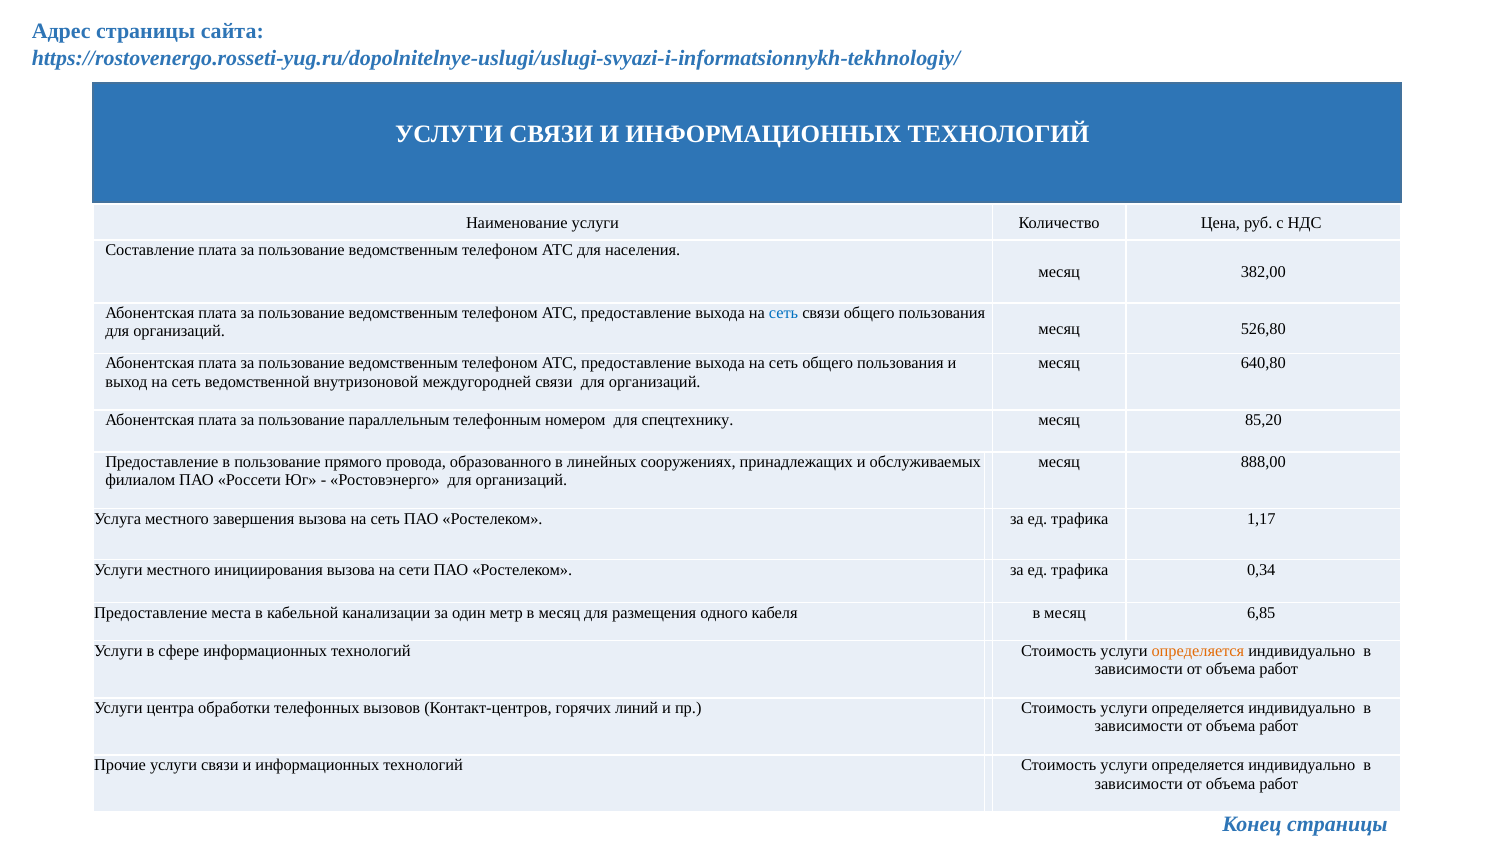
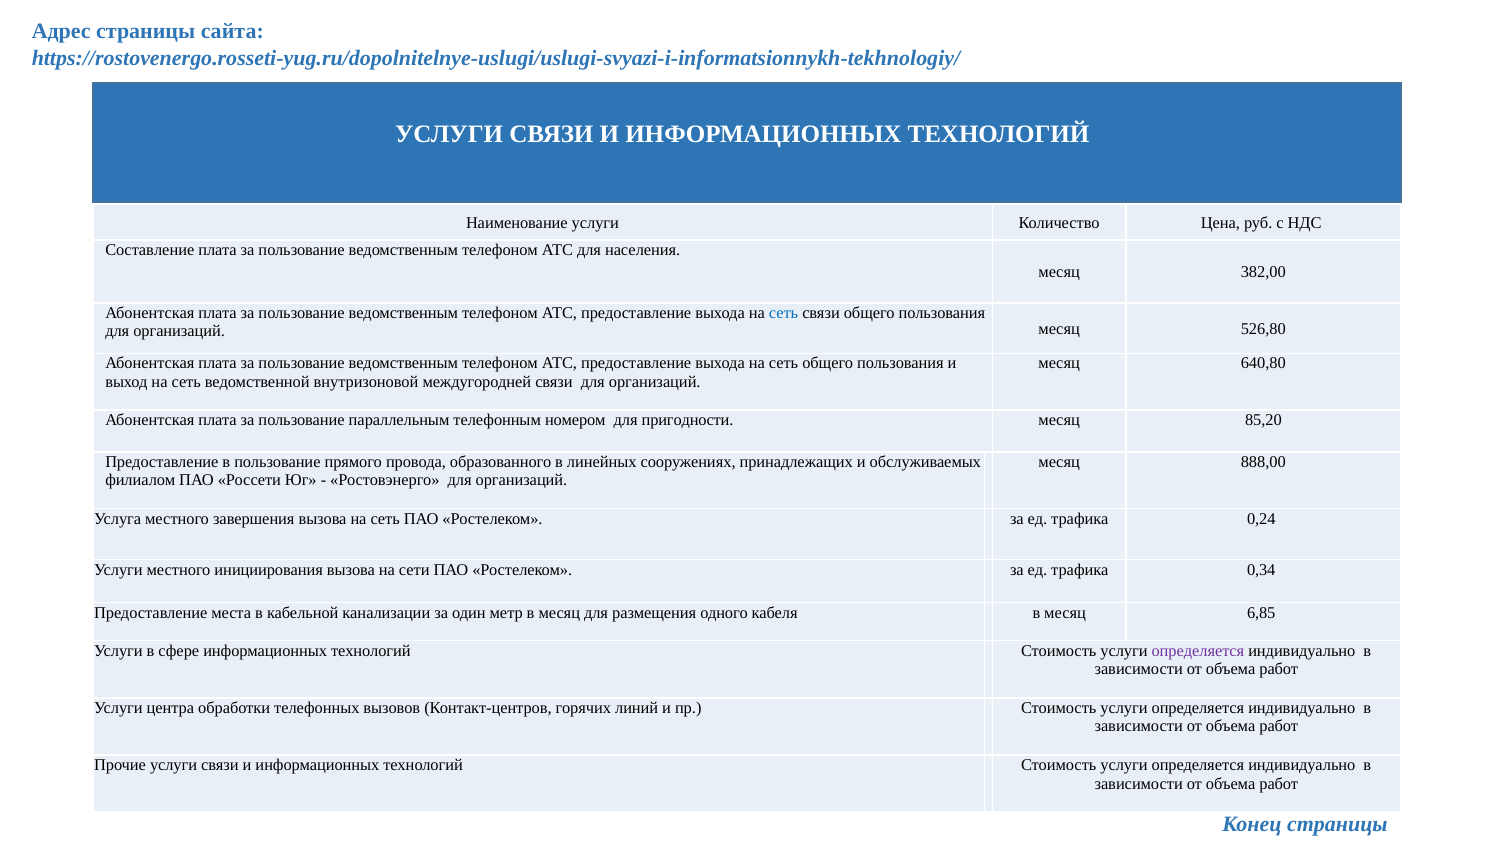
спецтехнику: спецтехнику -> пригодности
1,17: 1,17 -> 0,24
определяется at (1198, 651) colour: orange -> purple
